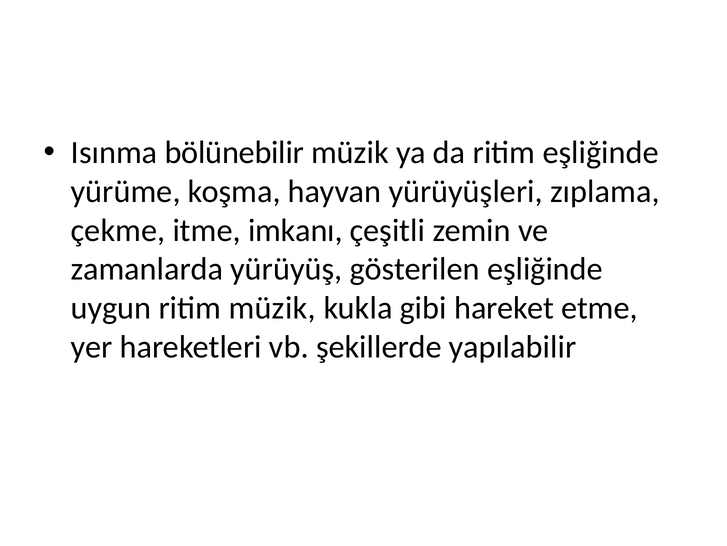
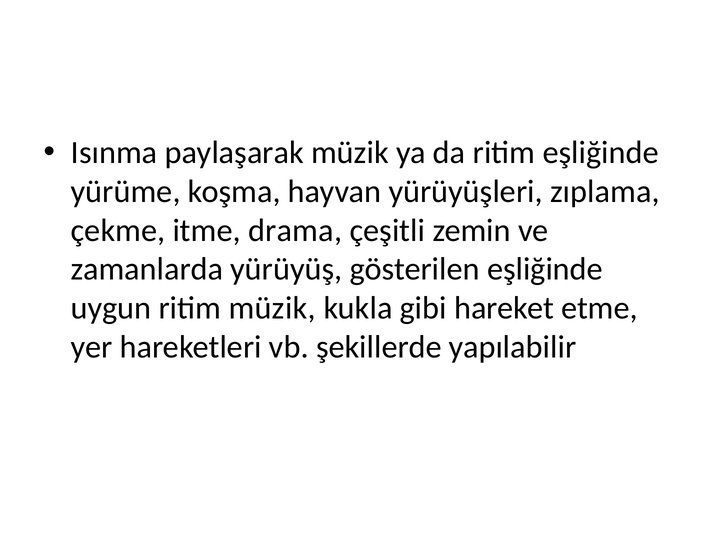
bölünebilir: bölünebilir -> paylaşarak
imkanı: imkanı -> drama
